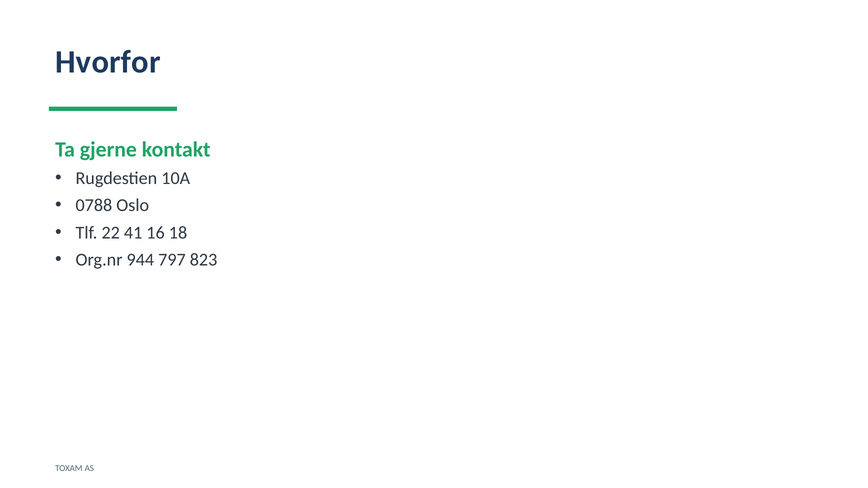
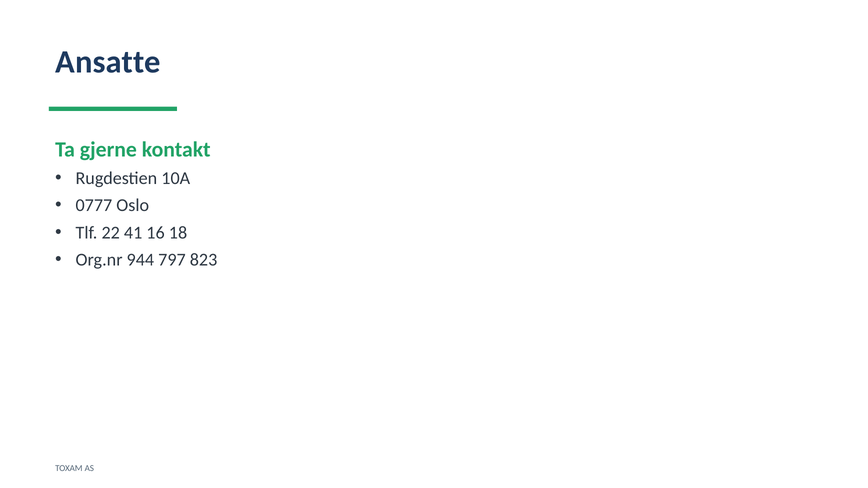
Hvorfor: Hvorfor -> Ansatte
0788: 0788 -> 0777
